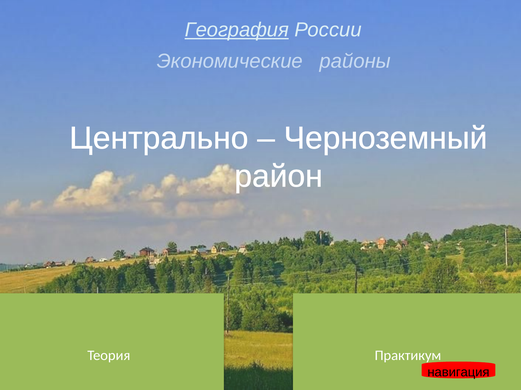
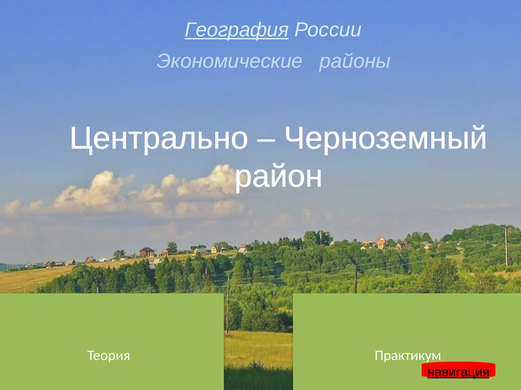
навигация underline: none -> present
